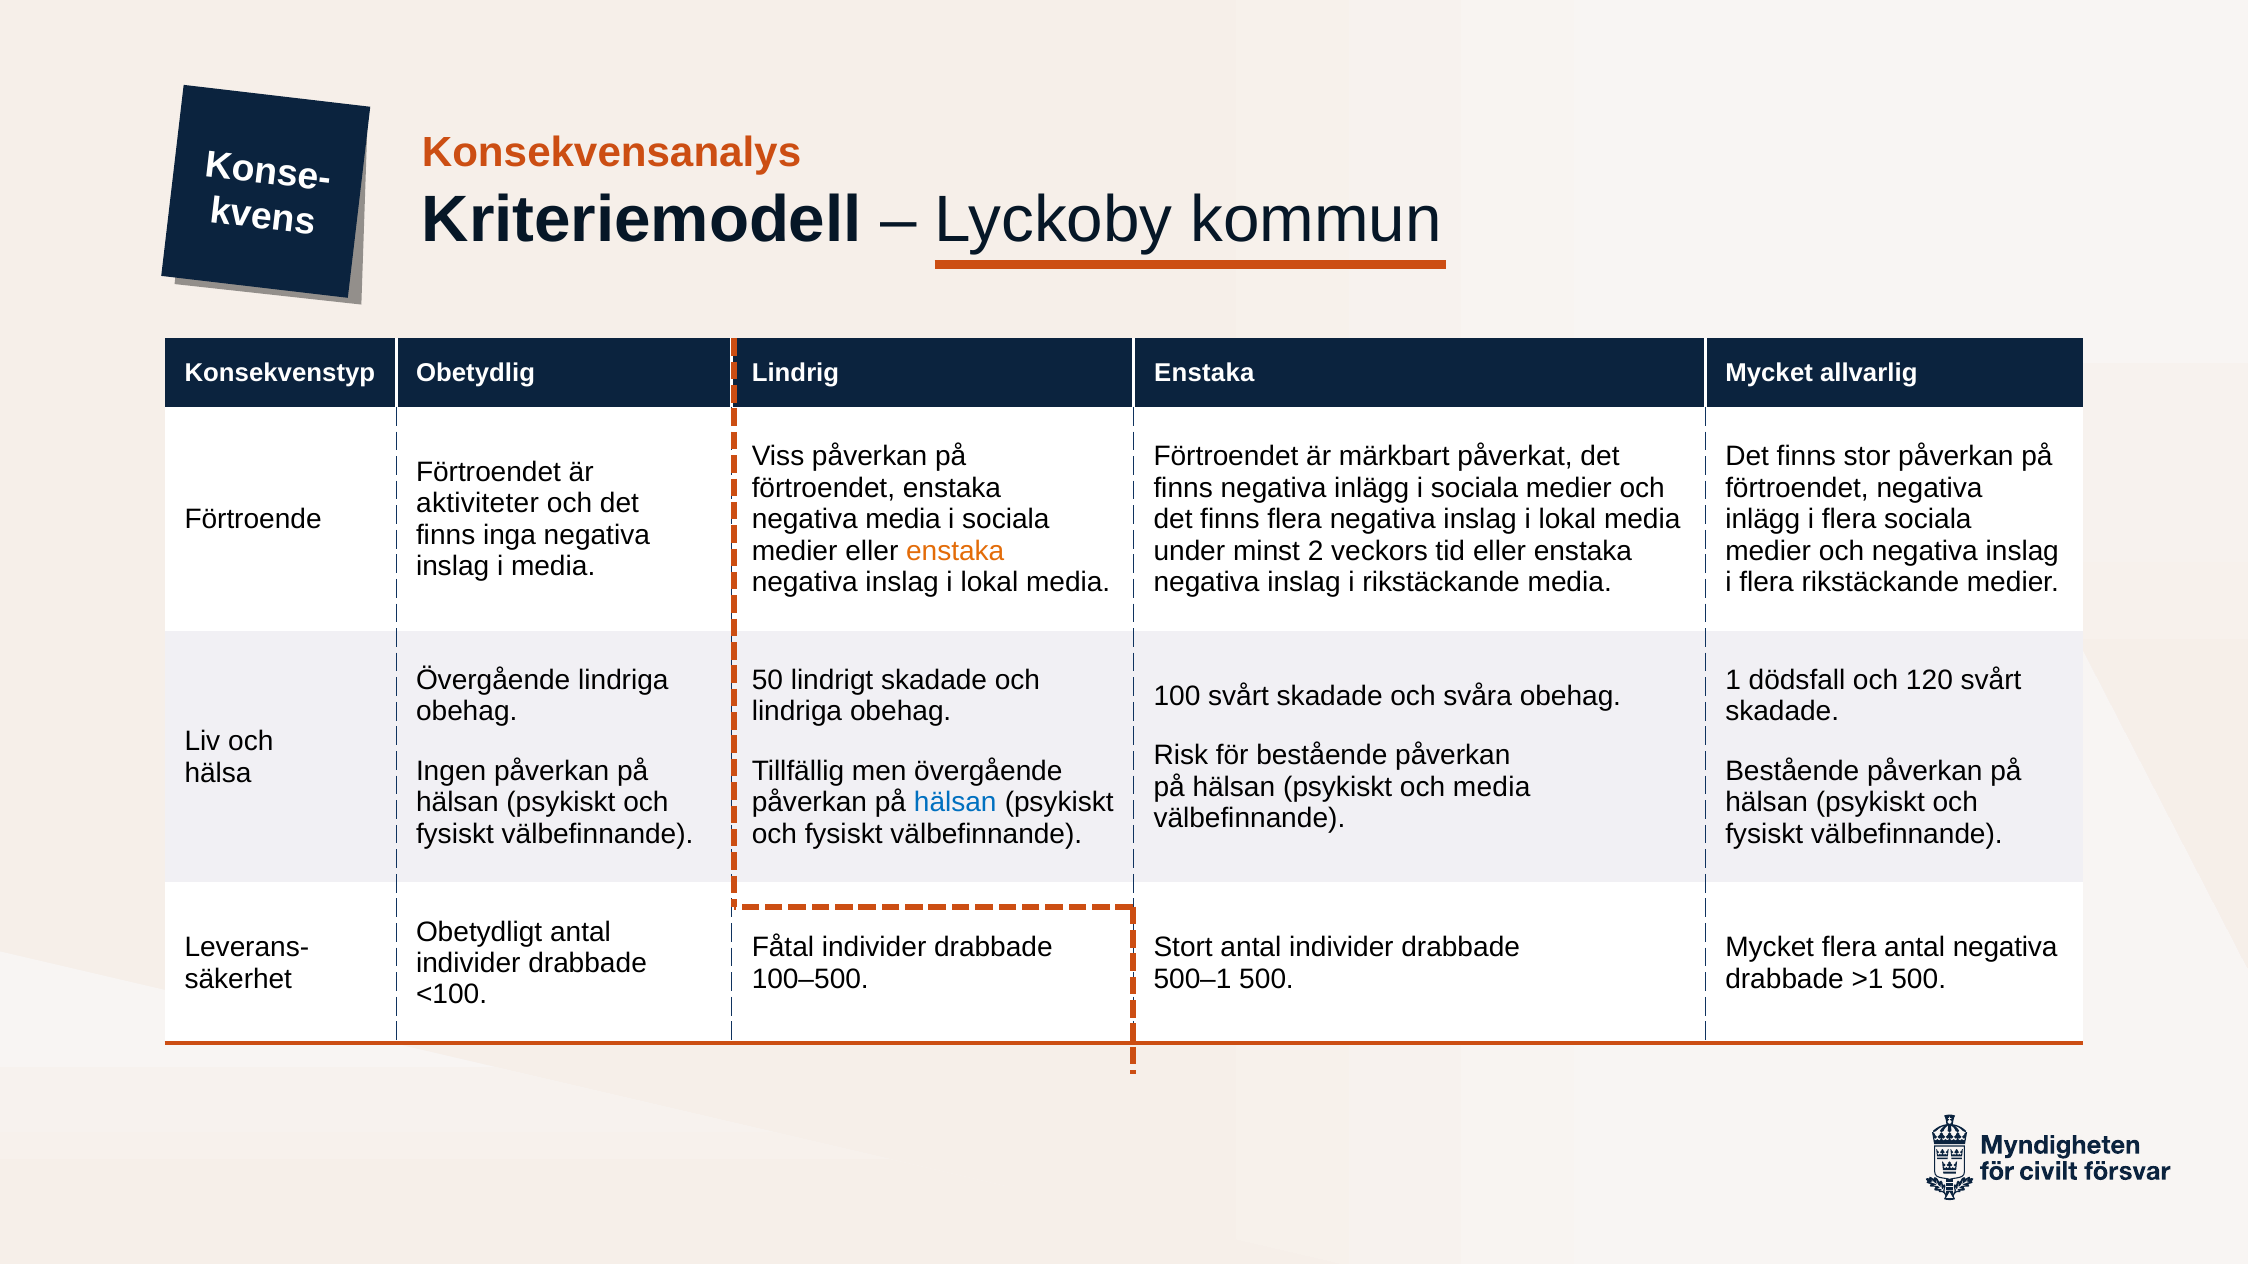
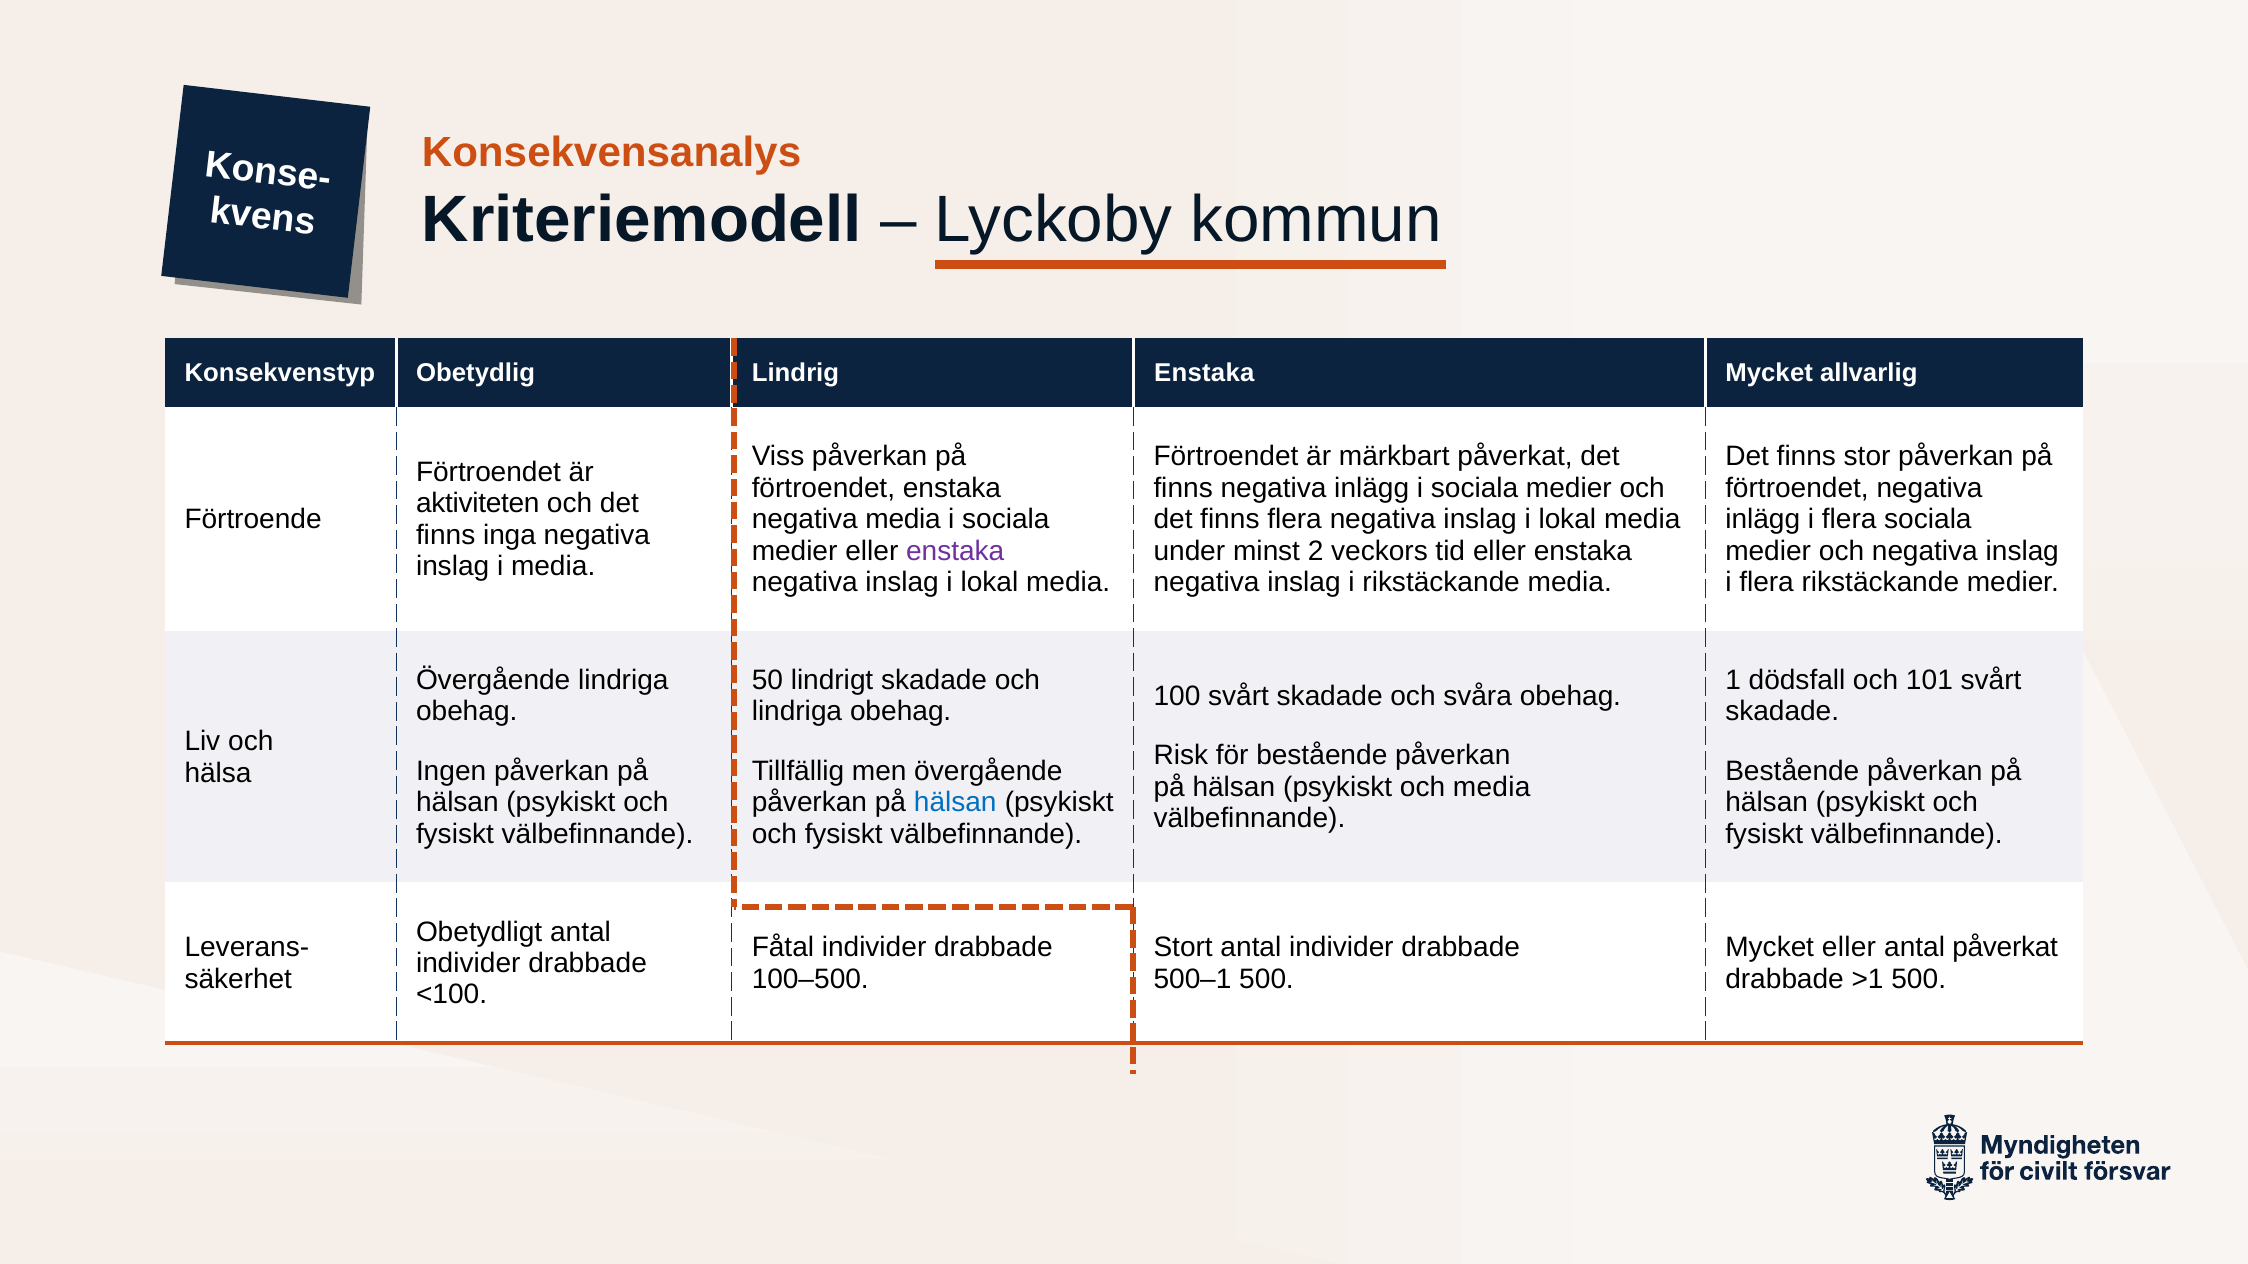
aktiviteter: aktiviteter -> aktiviteten
enstaka at (955, 551) colour: orange -> purple
120: 120 -> 101
Mycket flera: flera -> eller
antal negativa: negativa -> påverkat
